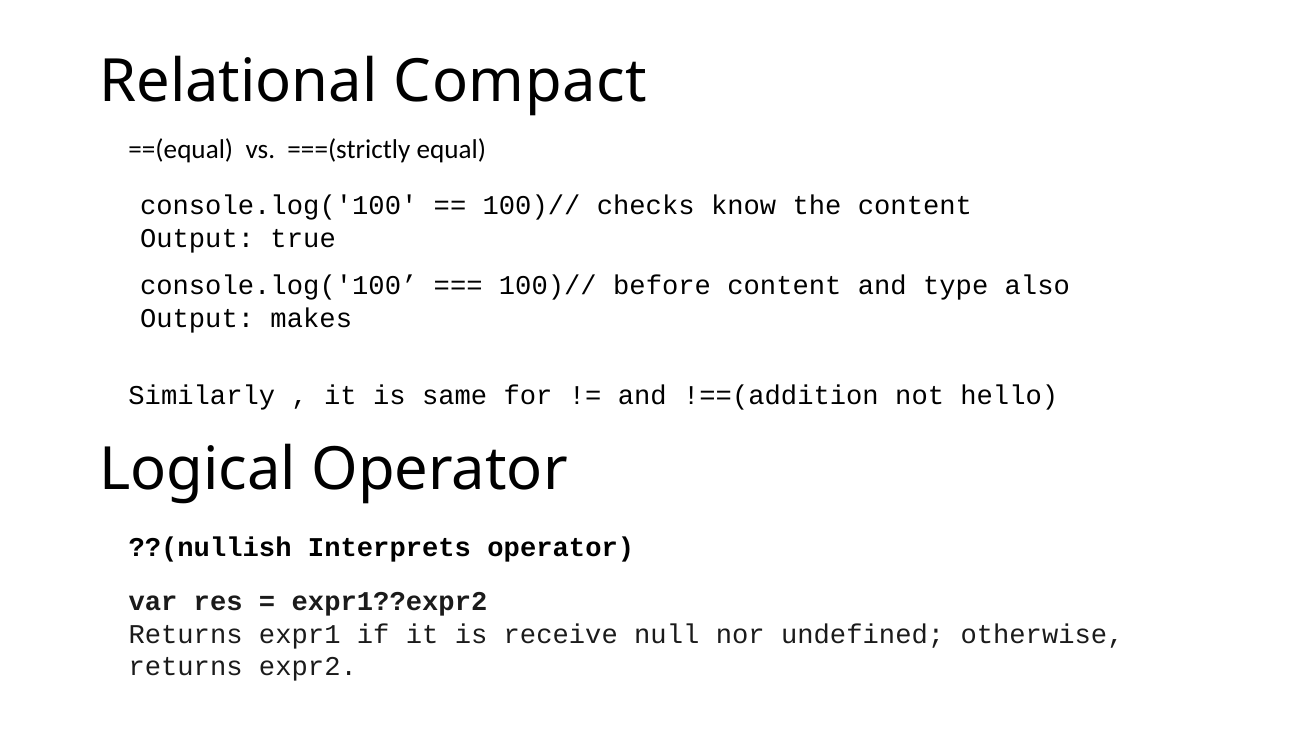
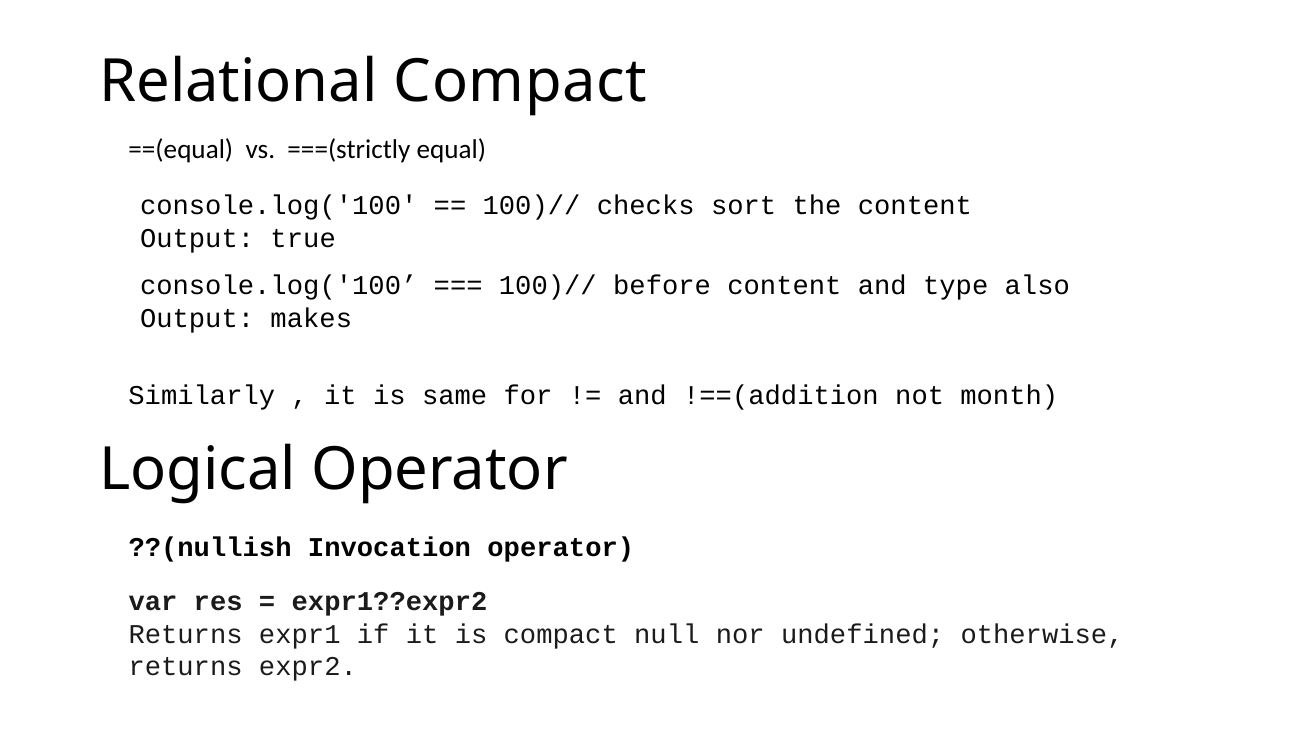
know: know -> sort
hello: hello -> month
Interprets: Interprets -> Invocation
is receive: receive -> compact
